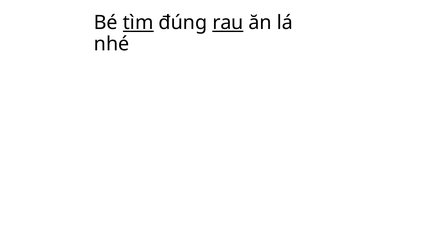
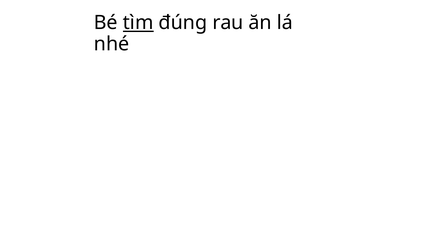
rau underline: present -> none
